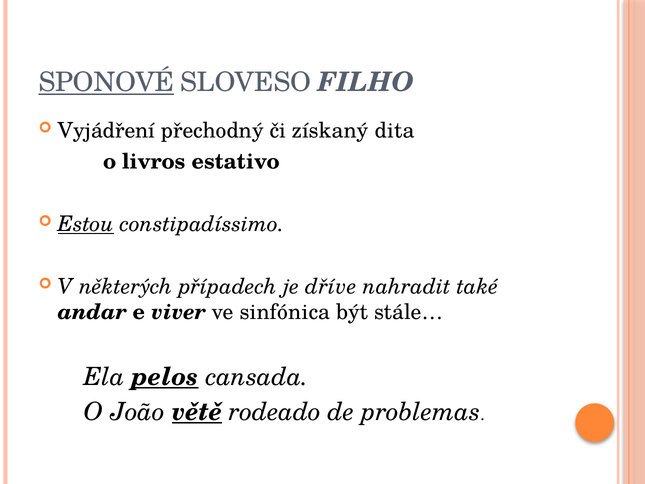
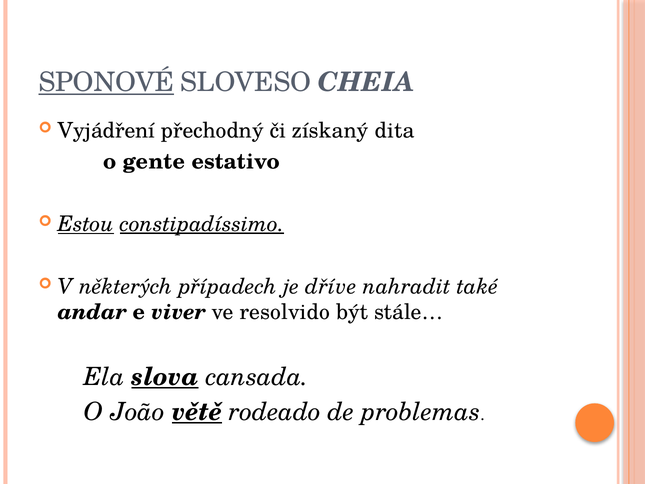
FILHO: FILHO -> CHEIA
livros: livros -> gente
constipadíssimo underline: none -> present
sinfónica: sinfónica -> resolvido
pelos: pelos -> slova
